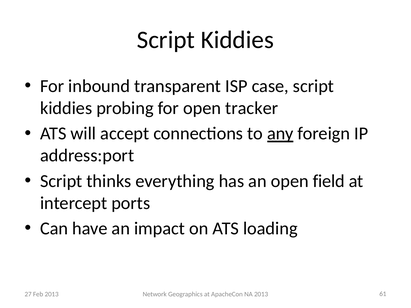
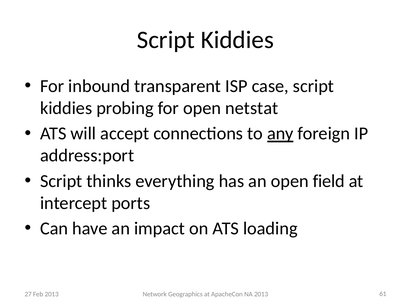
tracker: tracker -> netstat
